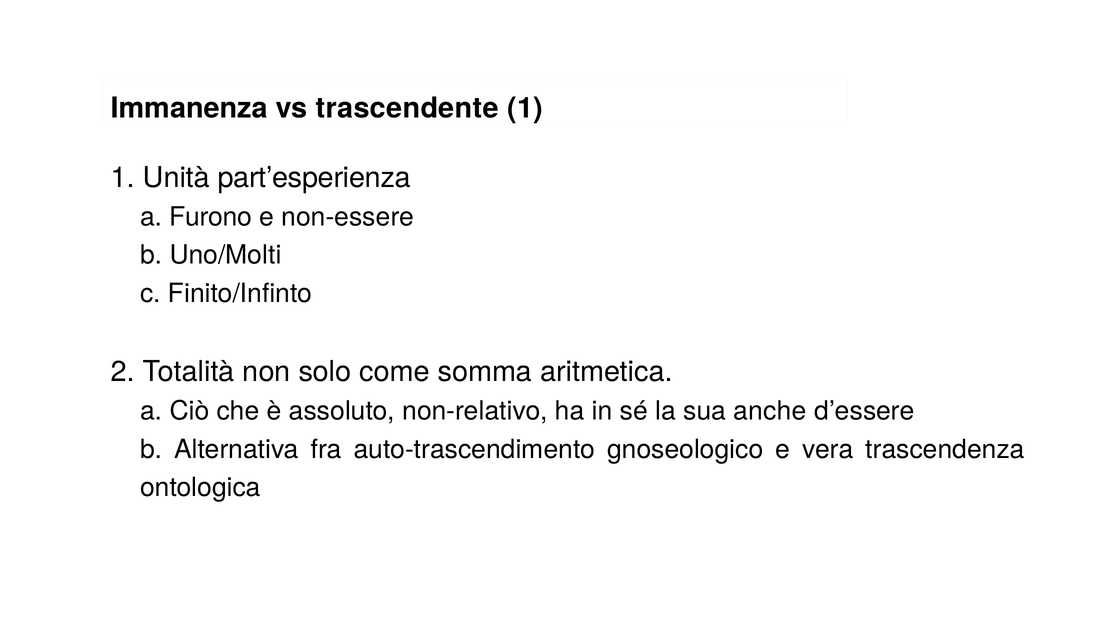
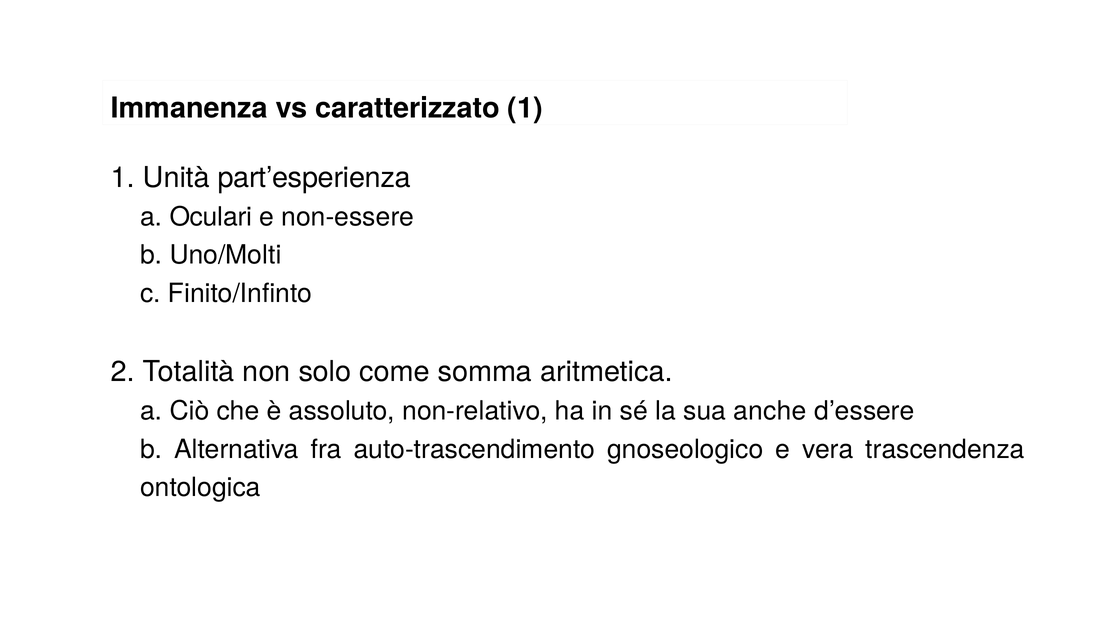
trascendente: trascendente -> caratterizzato
Furono: Furono -> Oculari
